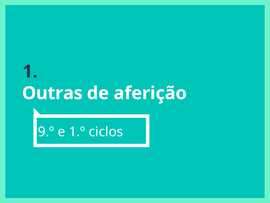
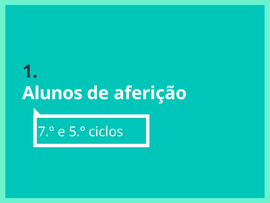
Outras: Outras -> Alunos
9.º: 9.º -> 7.º
1.º: 1.º -> 5.º
